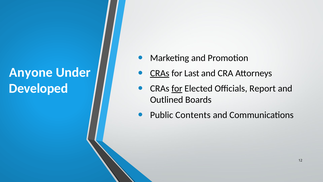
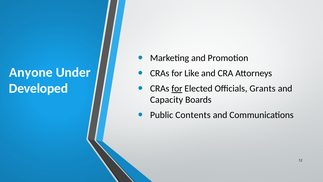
CRAs at (160, 73) underline: present -> none
Last: Last -> Like
Report: Report -> Grants
Outlined: Outlined -> Capacity
